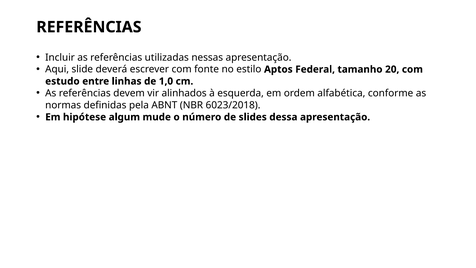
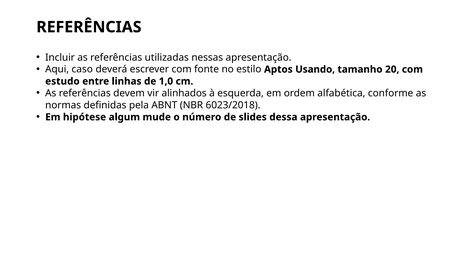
slide: slide -> caso
Federal: Federal -> Usando
